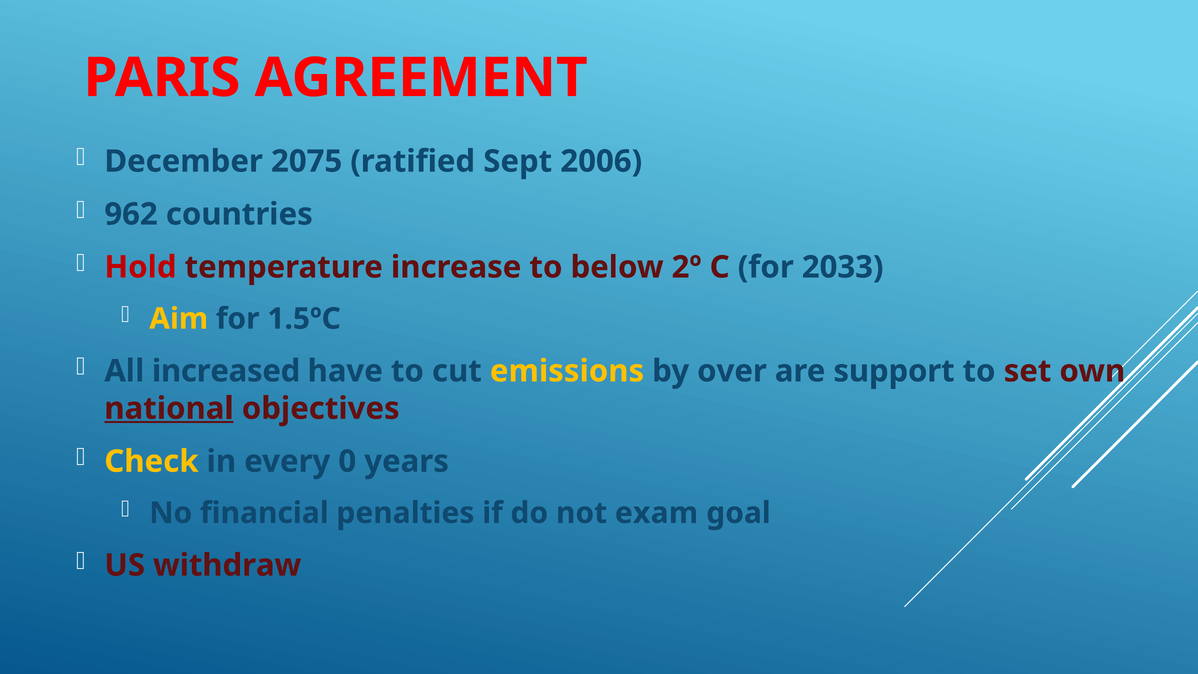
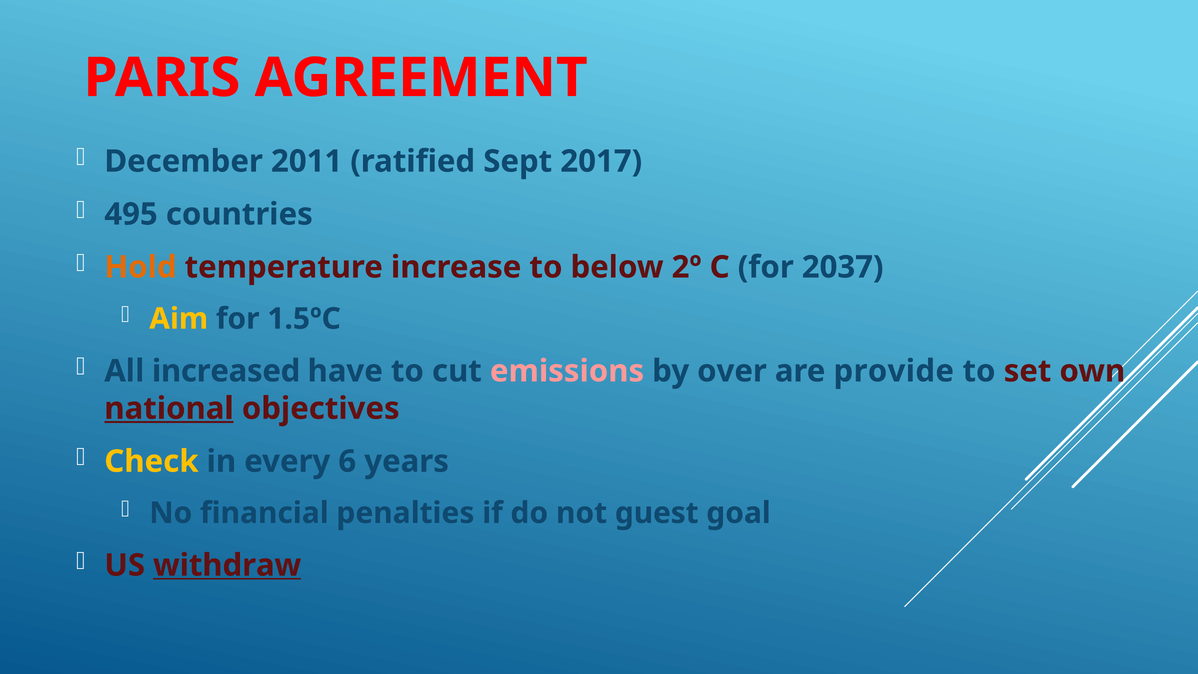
2075: 2075 -> 2011
2006: 2006 -> 2017
962: 962 -> 495
Hold colour: red -> orange
2033: 2033 -> 2037
emissions colour: yellow -> pink
support: support -> provide
0: 0 -> 6
exam: exam -> guest
withdraw underline: none -> present
